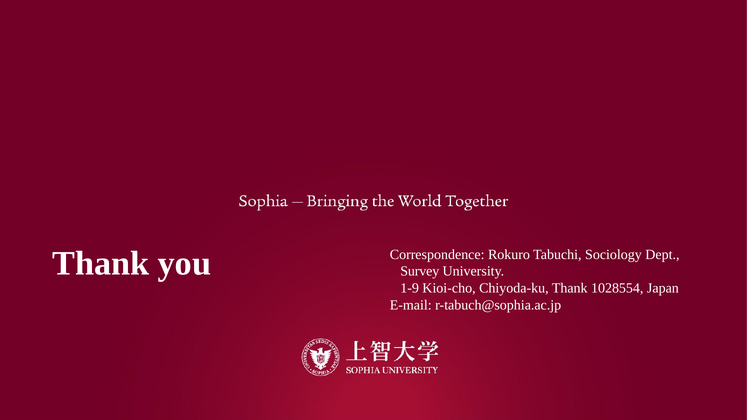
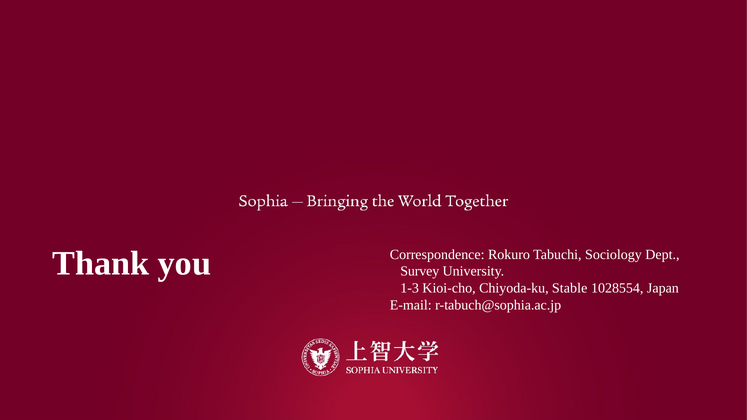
1-9: 1-9 -> 1-3
Chiyoda-ku Thank: Thank -> Stable
